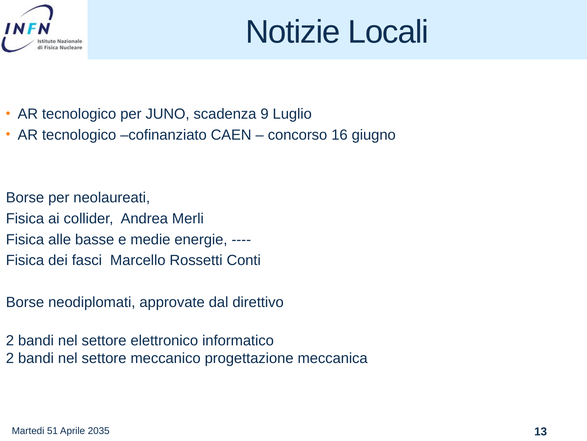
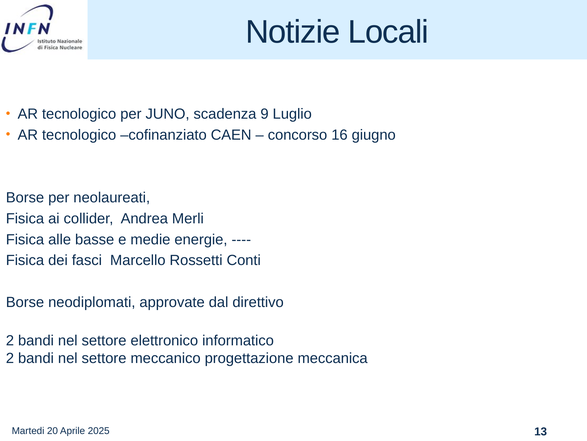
51: 51 -> 20
2035: 2035 -> 2025
